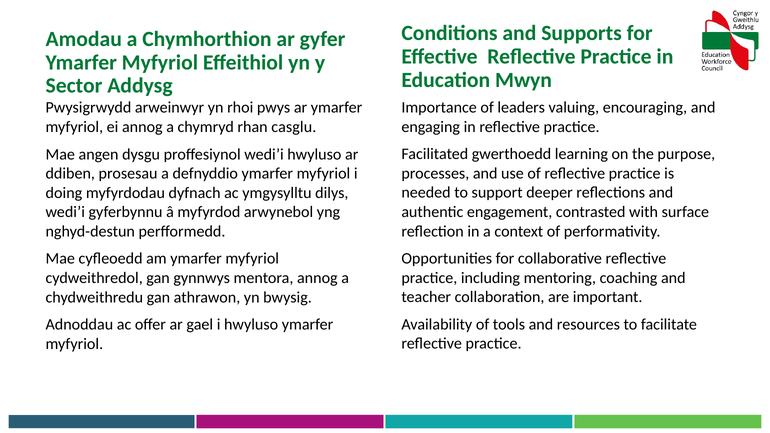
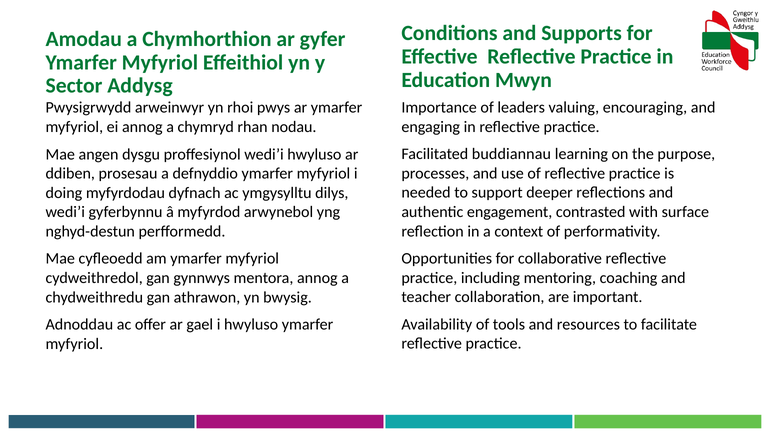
casglu: casglu -> nodau
gwerthoedd: gwerthoedd -> buddiannau
